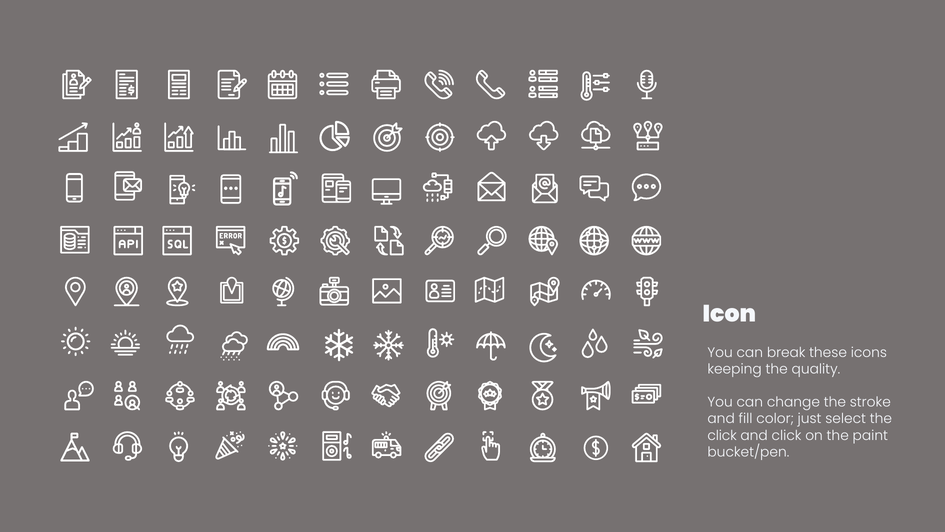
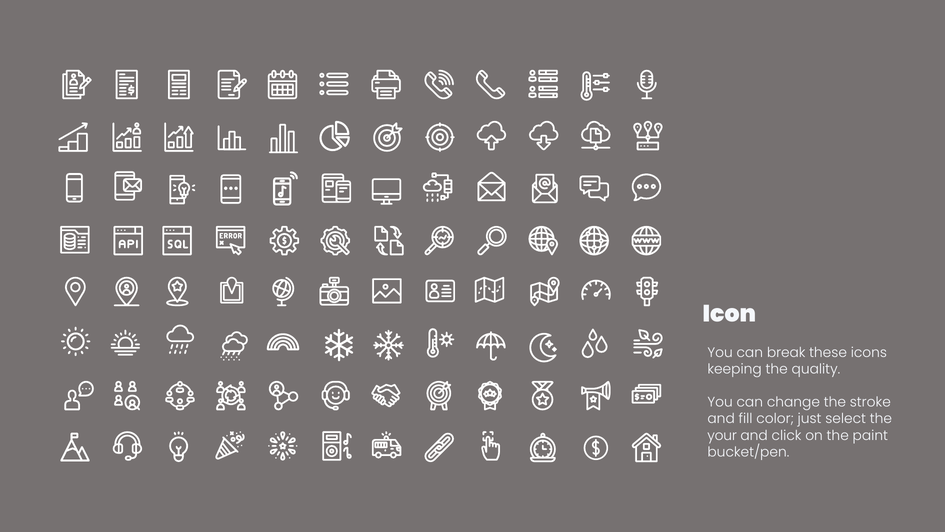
click at (722, 435): click -> your
